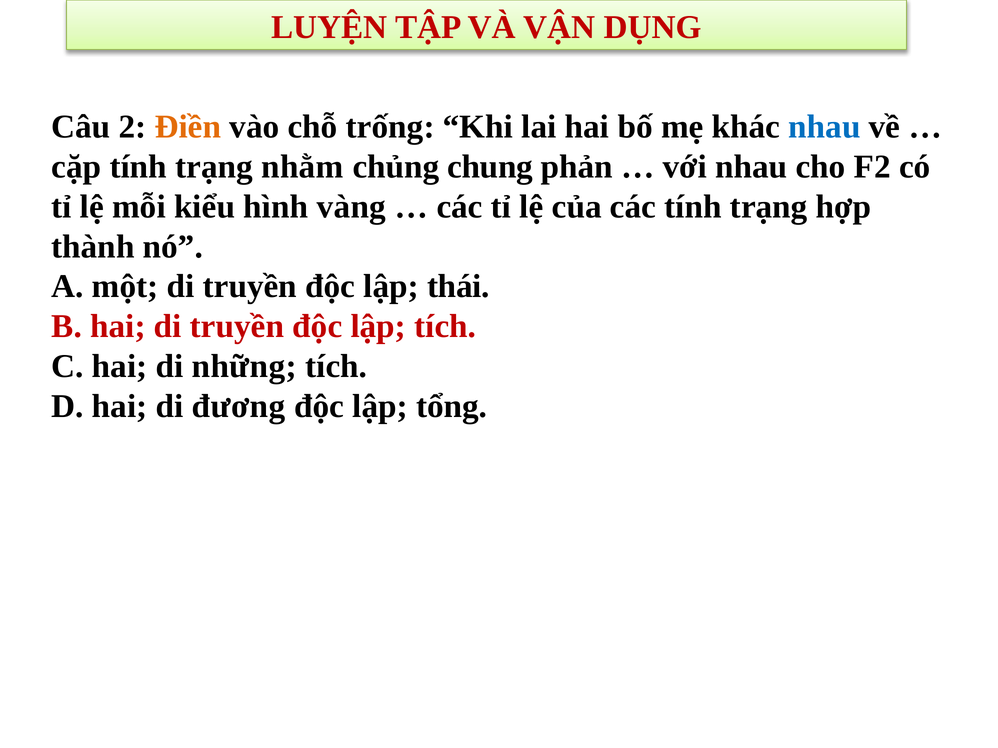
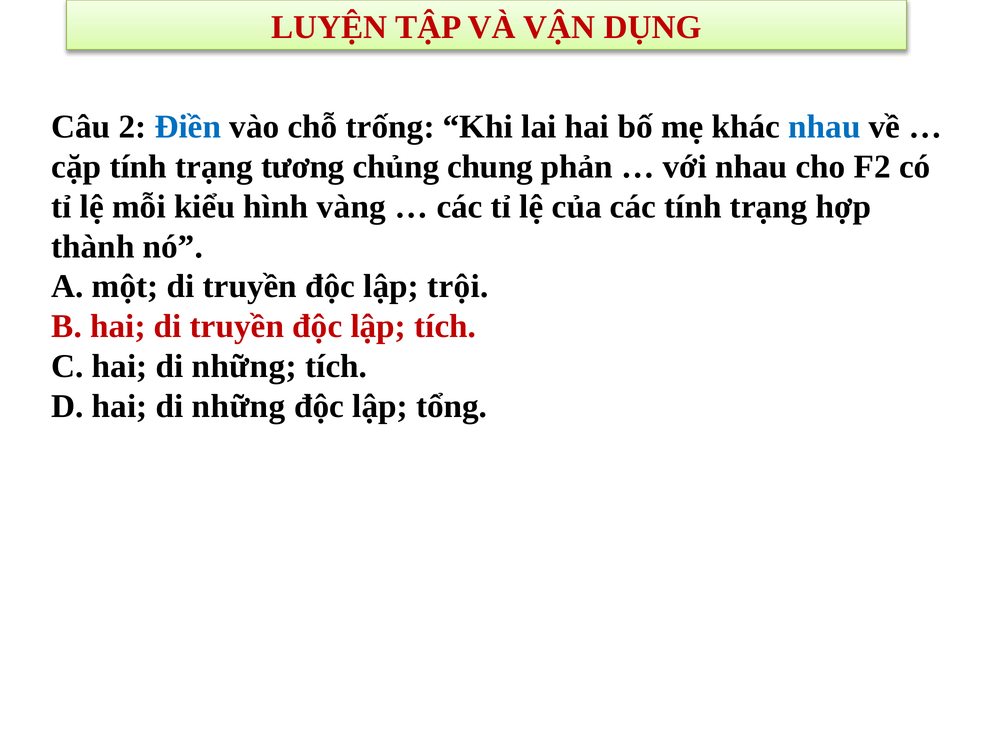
Điền colour: orange -> blue
nhằm: nhằm -> tương
thái: thái -> trội
D hai di đương: đương -> những
